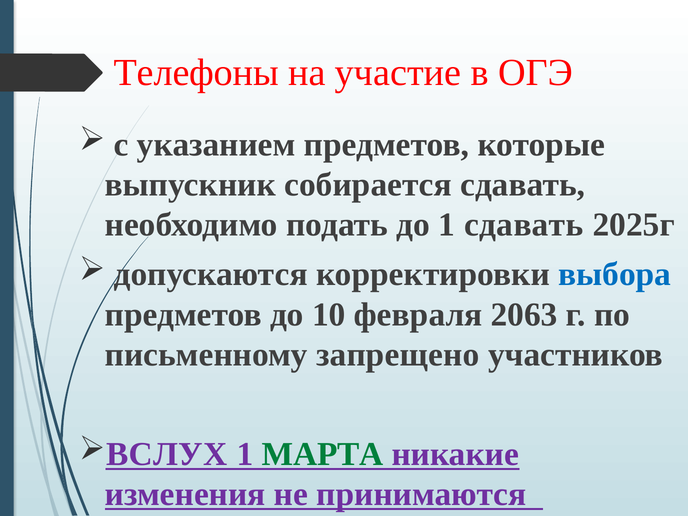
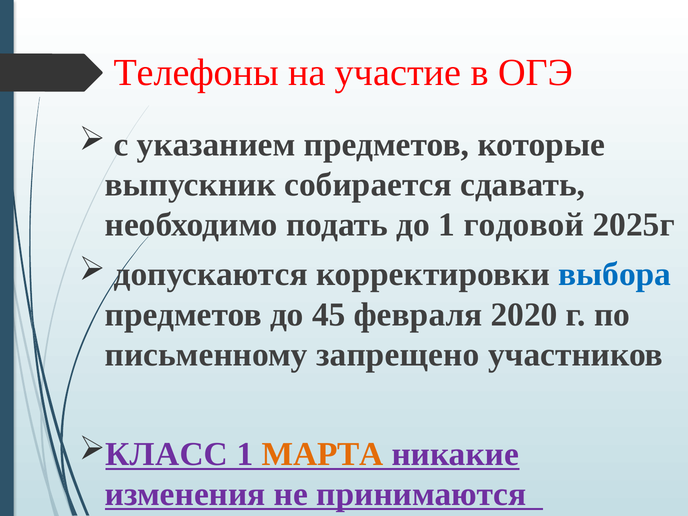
1 сдавать: сдавать -> годовой
10: 10 -> 45
2063: 2063 -> 2020
ВСЛУХ: ВСЛУХ -> КЛАСС
МАРТА colour: green -> orange
